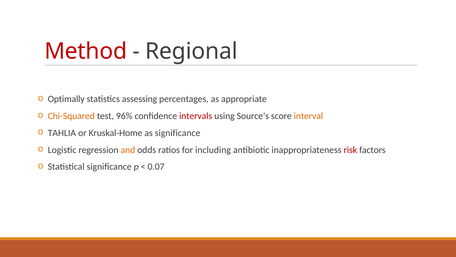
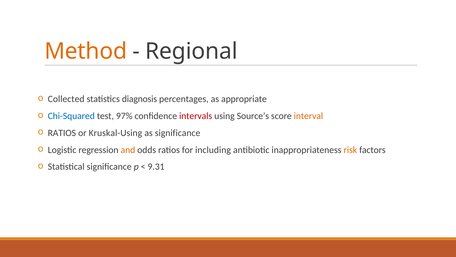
Method colour: red -> orange
Optimally: Optimally -> Collected
assessing: assessing -> diagnosis
Chi-Squared colour: orange -> blue
96%: 96% -> 97%
TAHLIA at (62, 133): TAHLIA -> RATIOS
Kruskal-Home: Kruskal-Home -> Kruskal-Using
risk colour: red -> orange
0.07: 0.07 -> 9.31
